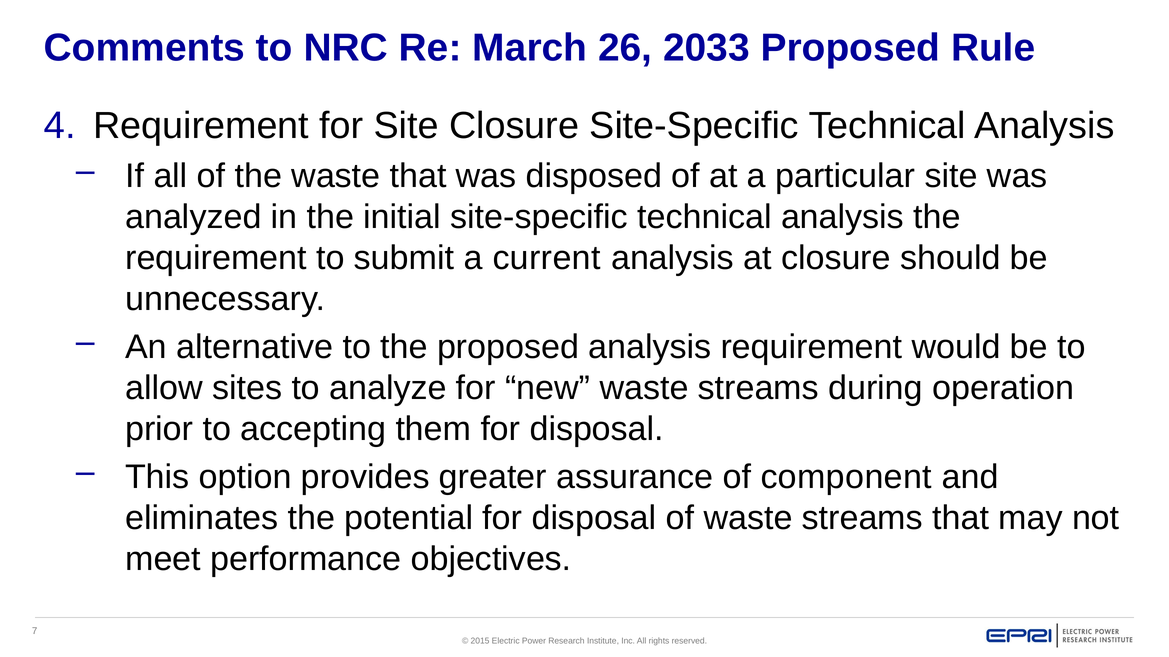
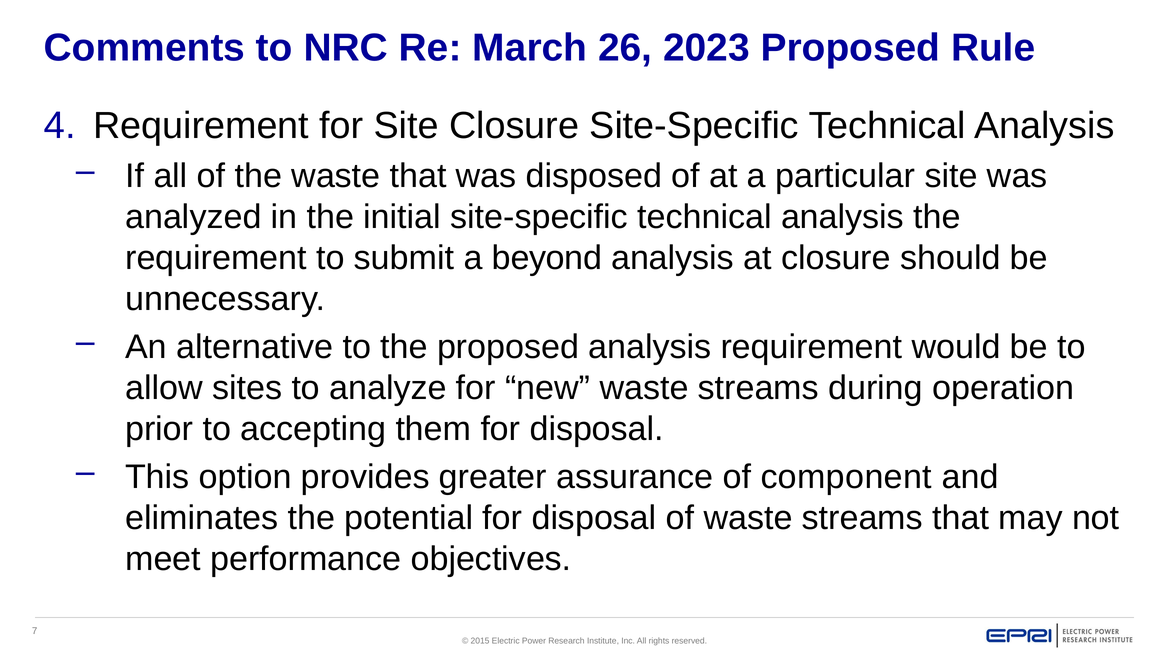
2033: 2033 -> 2023
current: current -> beyond
